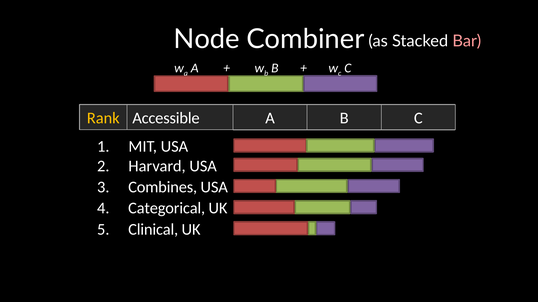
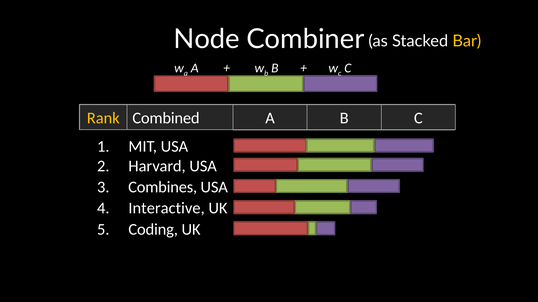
Bar colour: pink -> yellow
Accessible: Accessible -> Combined
Categorical: Categorical -> Interactive
Clinical: Clinical -> Coding
